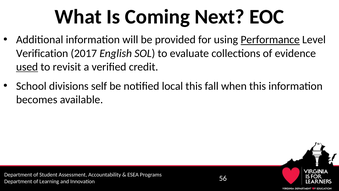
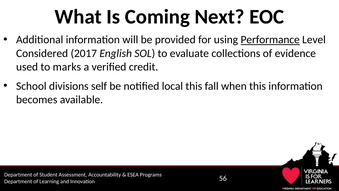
Verification: Verification -> Considered
used underline: present -> none
revisit: revisit -> marks
